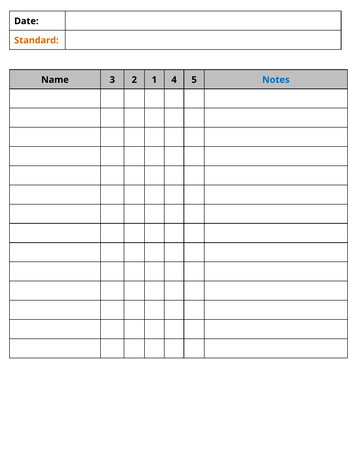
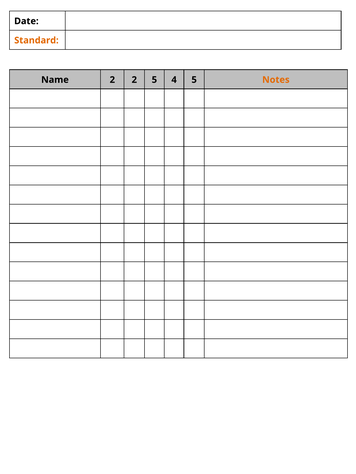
Name 3: 3 -> 2
2 1: 1 -> 5
Notes colour: blue -> orange
